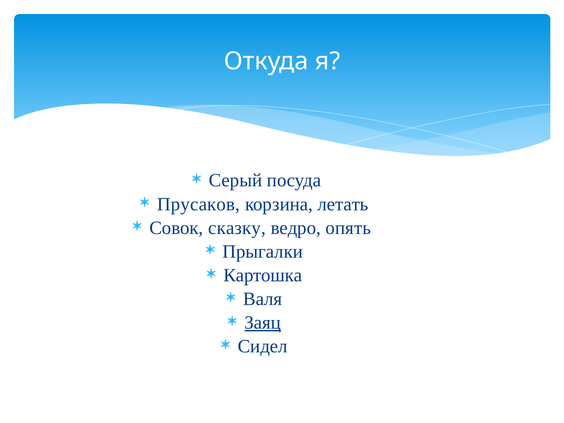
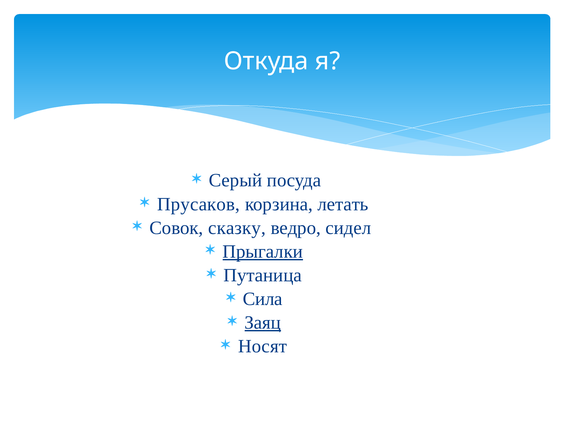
опять: опять -> сидел
Прыгалки underline: none -> present
Картошка: Картошка -> Путаница
Валя: Валя -> Сила
Сидел: Сидел -> Носят
